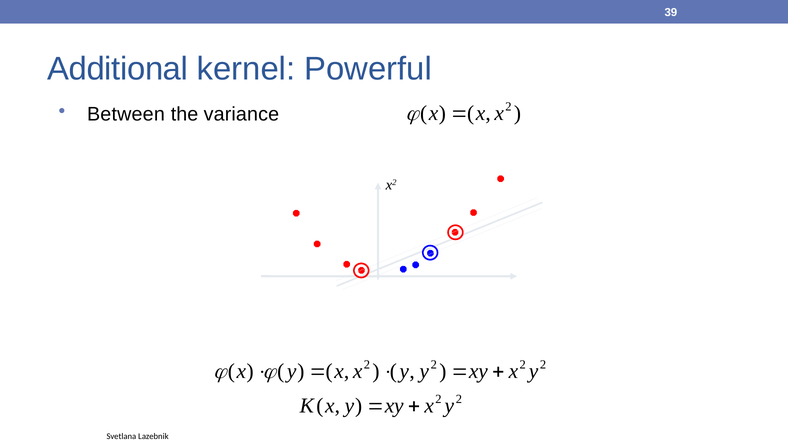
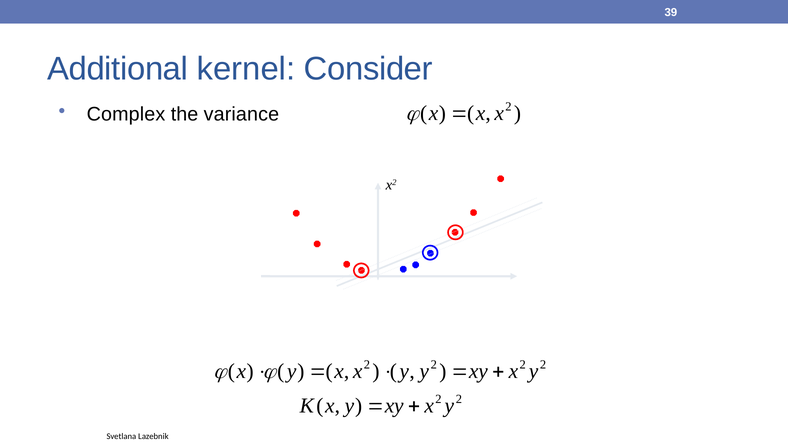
Powerful: Powerful -> Consider
Between: Between -> Complex
